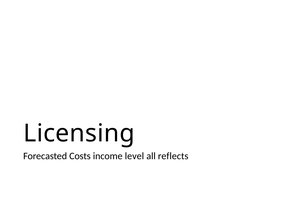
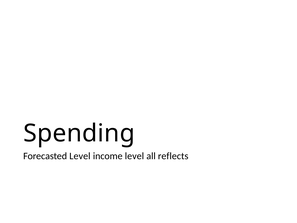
Licensing: Licensing -> Spending
Forecasted Costs: Costs -> Level
